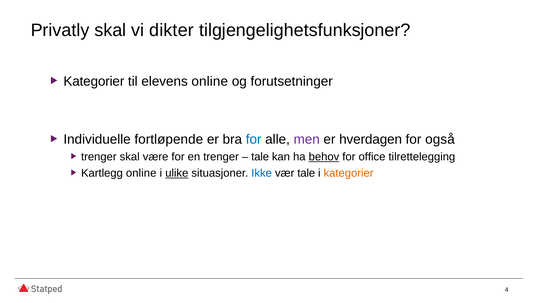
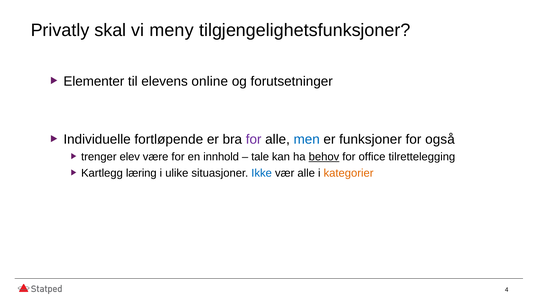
dikter: dikter -> meny
Kategorier at (94, 81): Kategorier -> Elementer
for at (254, 139) colour: blue -> purple
men colour: purple -> blue
hverdagen: hverdagen -> funksjoner
trenger skal: skal -> elev
en trenger: trenger -> innhold
Kartlegg online: online -> læring
ulike underline: present -> none
vær tale: tale -> alle
